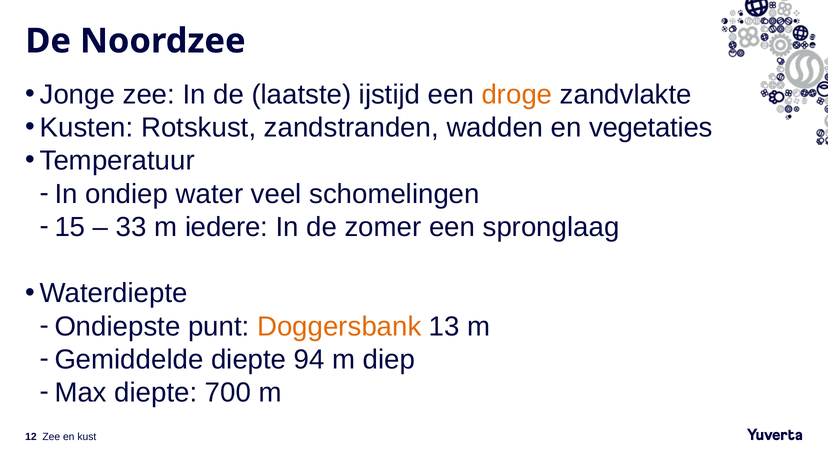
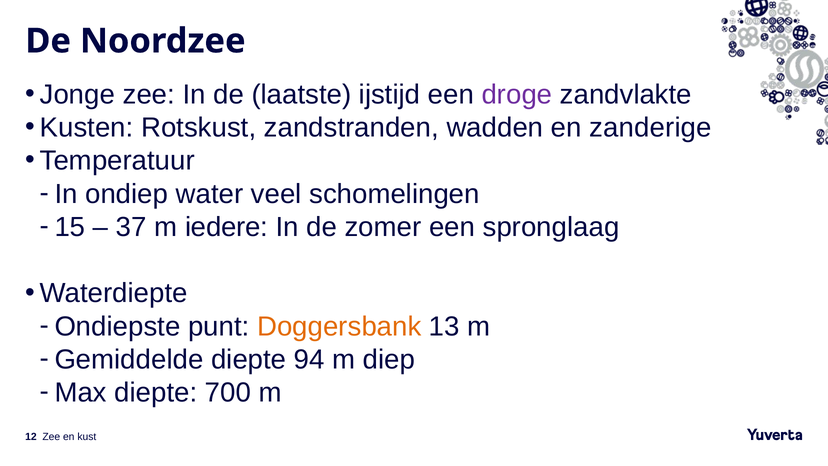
droge colour: orange -> purple
vegetaties: vegetaties -> zanderige
33: 33 -> 37
